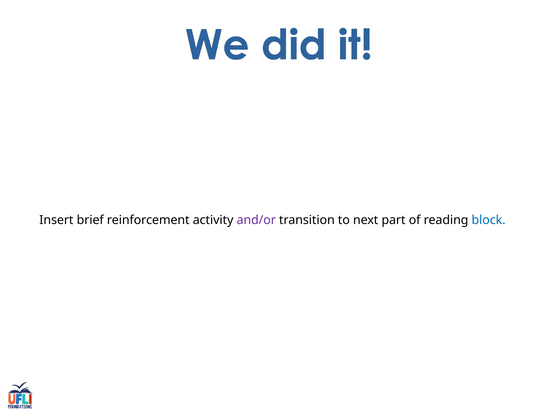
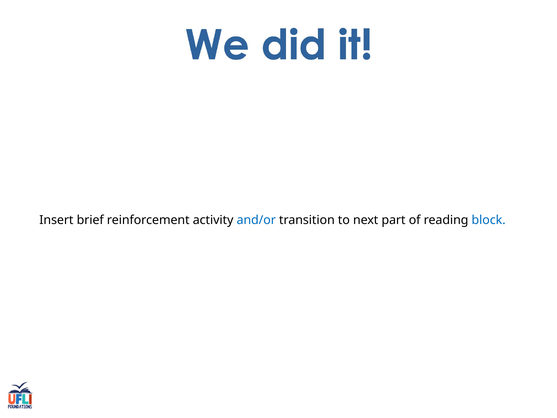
and/or colour: purple -> blue
